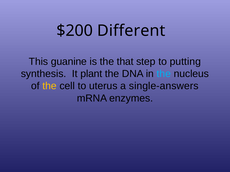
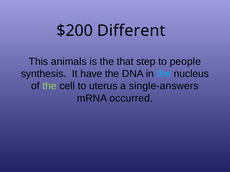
guanine: guanine -> animals
putting: putting -> people
plant: plant -> have
the at (50, 86) colour: yellow -> light green
enzymes: enzymes -> occurred
